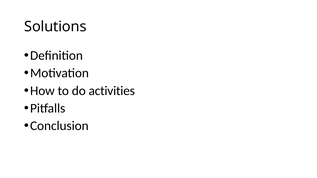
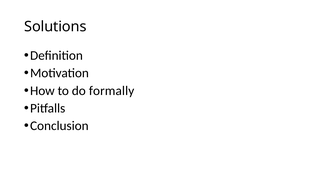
activities: activities -> formally
